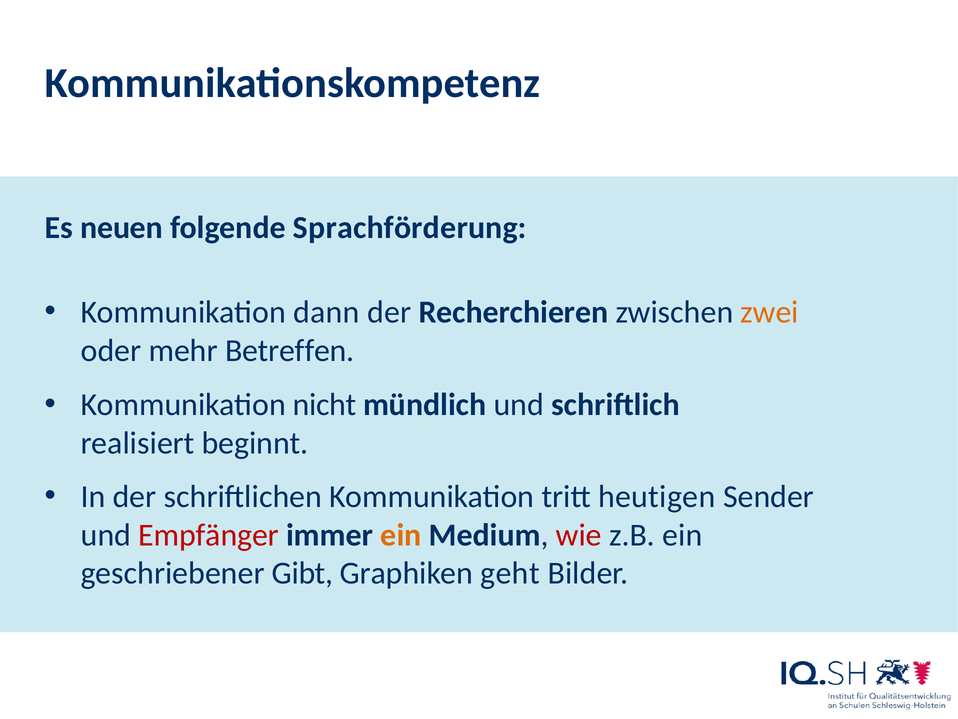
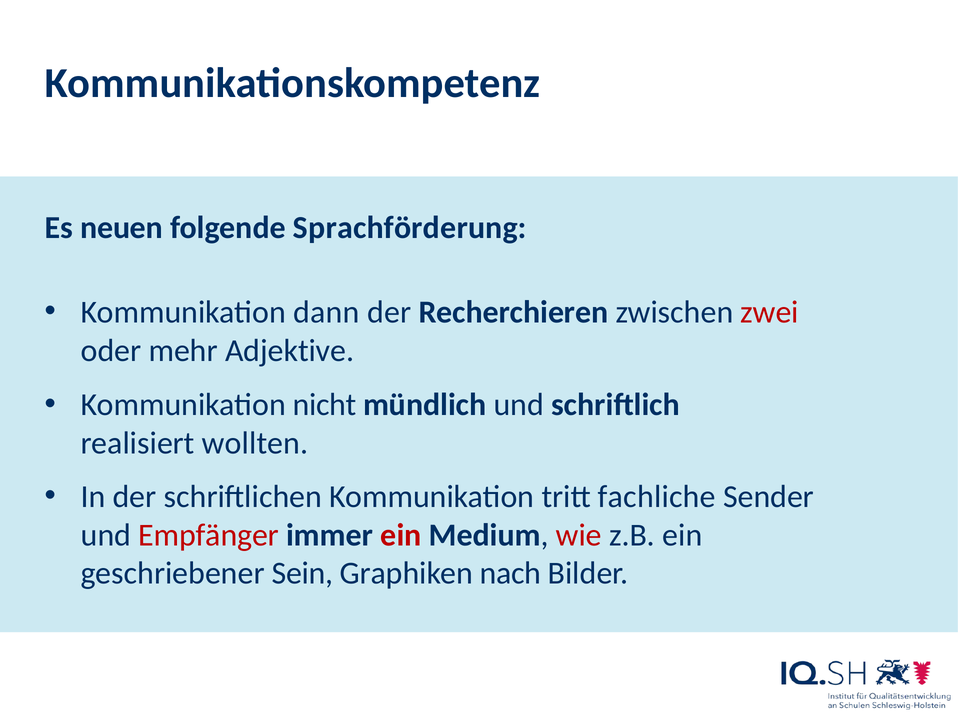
zwei colour: orange -> red
Betreffen: Betreffen -> Adjektive
beginnt: beginnt -> wollten
heutigen: heutigen -> fachliche
ein at (401, 535) colour: orange -> red
Gibt: Gibt -> Sein
geht: geht -> nach
